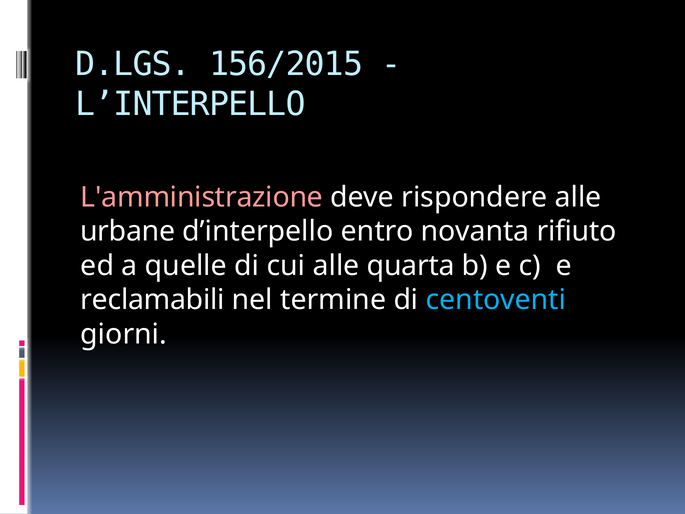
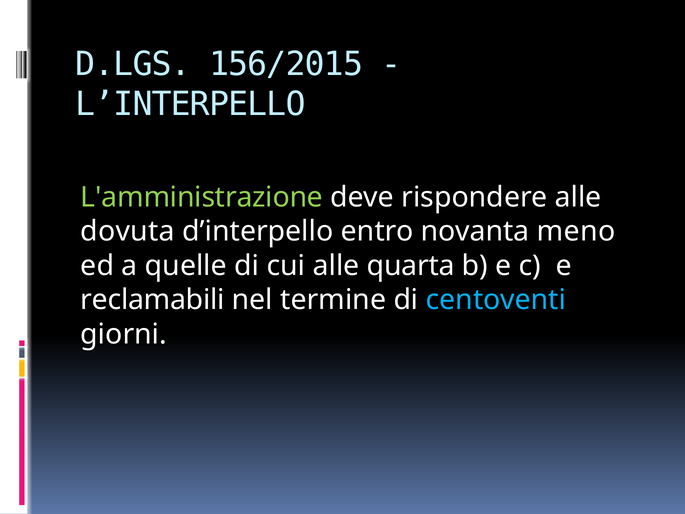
L'amministrazione colour: pink -> light green
urbane: urbane -> dovuta
rifiuto: rifiuto -> meno
